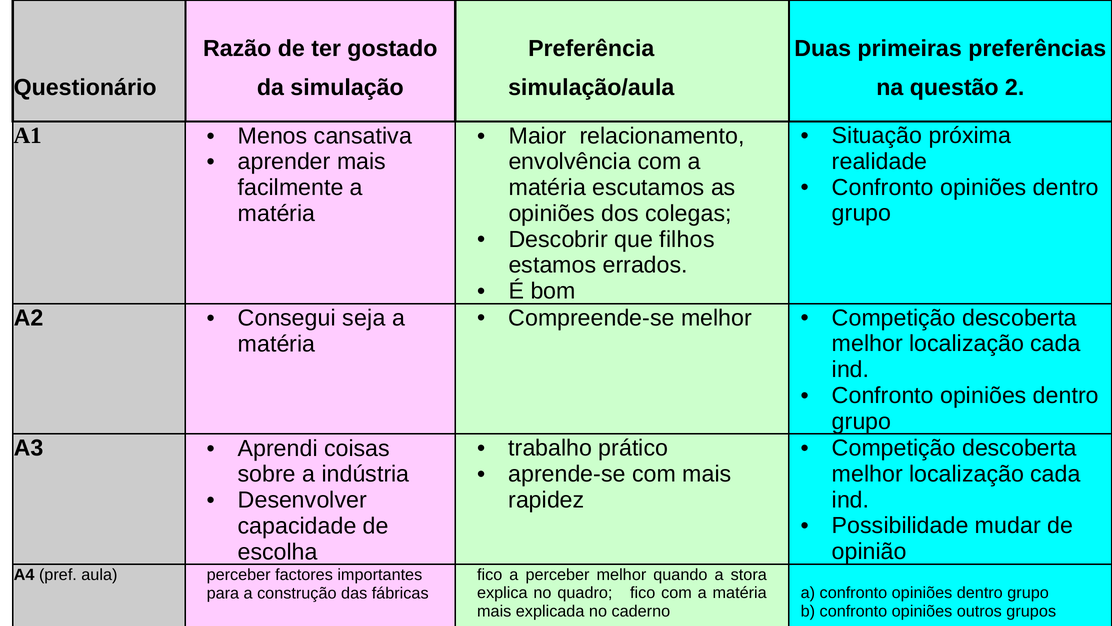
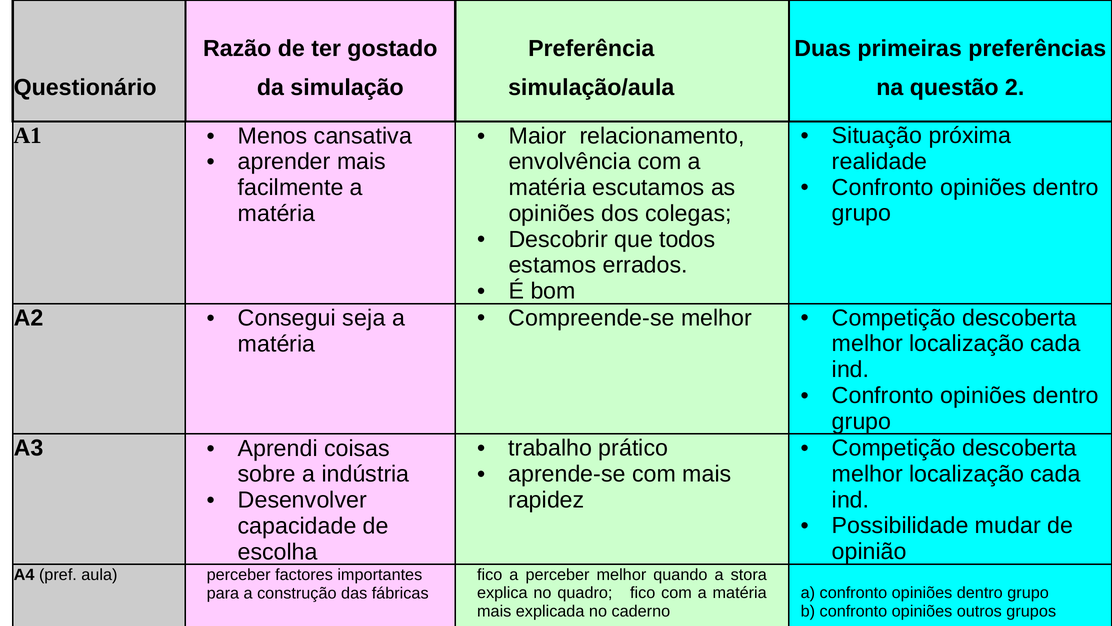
filhos: filhos -> todos
